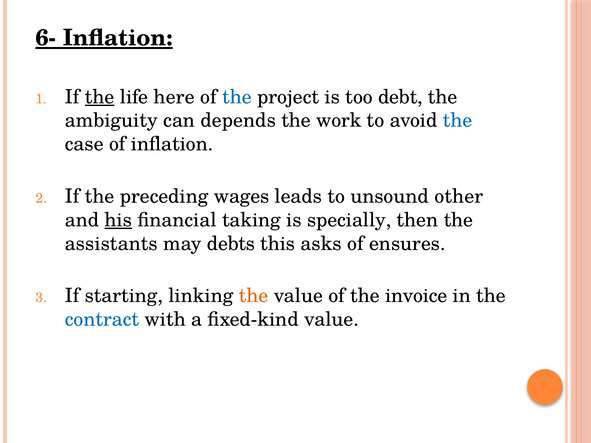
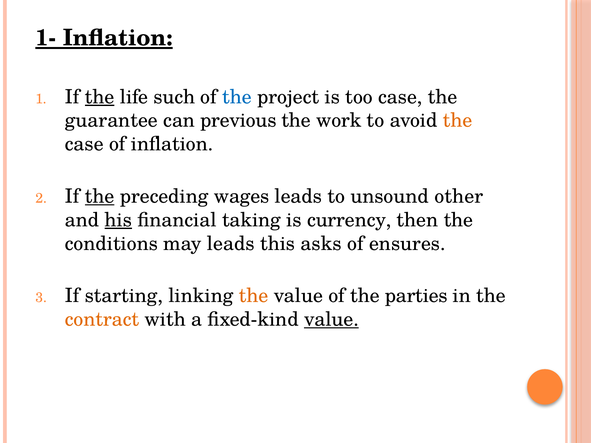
6-: 6- -> 1-
here: here -> such
too debt: debt -> case
ambiguity: ambiguity -> guarantee
depends: depends -> previous
the at (458, 121) colour: blue -> orange
the at (100, 196) underline: none -> present
specially: specially -> currency
assistants: assistants -> conditions
may debts: debts -> leads
invoice: invoice -> parties
contract colour: blue -> orange
value at (332, 320) underline: none -> present
